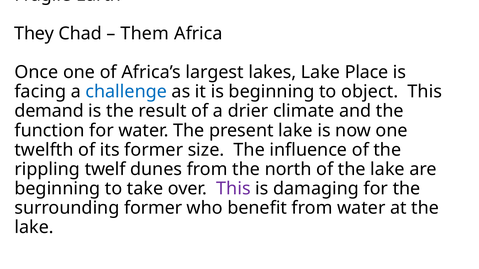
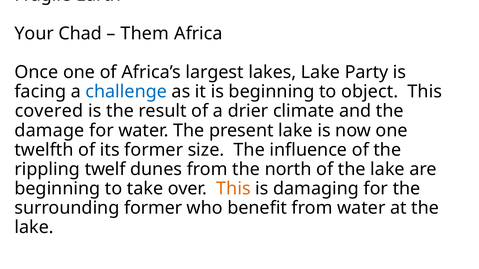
They: They -> Your
Place: Place -> Party
demand: demand -> covered
function: function -> damage
This at (233, 189) colour: purple -> orange
